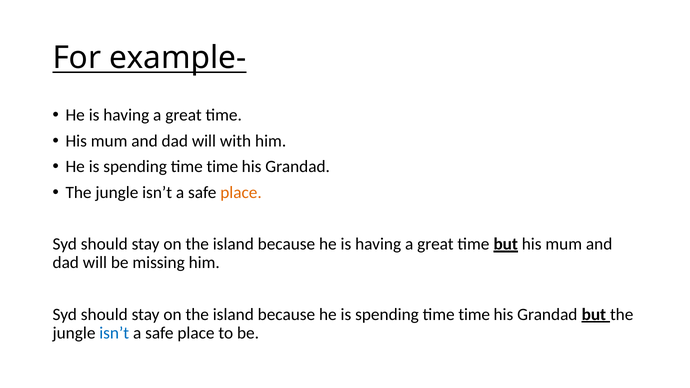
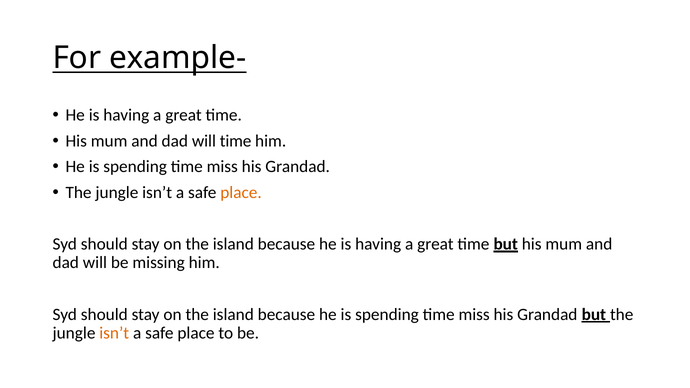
will with: with -> time
time at (222, 167): time -> miss
time at (474, 314): time -> miss
isn’t at (114, 333) colour: blue -> orange
